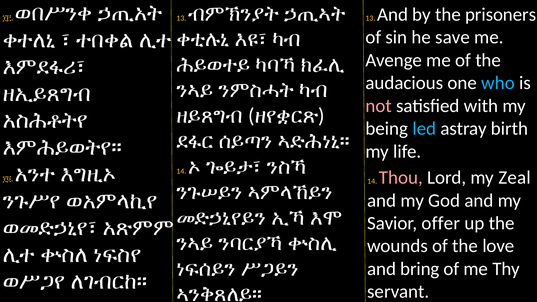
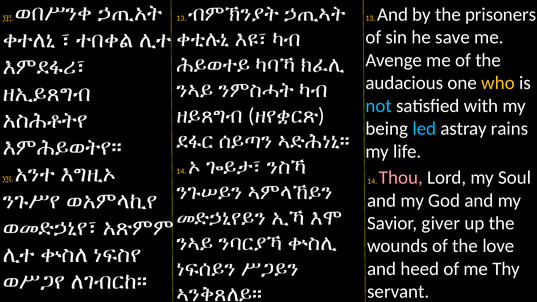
who colour: light blue -> yellow
not colour: pink -> light blue
birth: birth -> rains
Zeal: Zeal -> Soul
offer: offer -> giver
bring: bring -> heed
